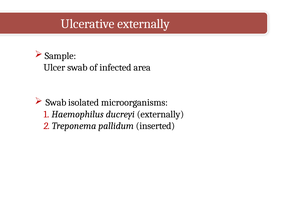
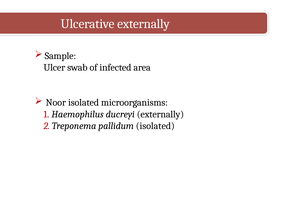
Swab at (56, 103): Swab -> Noor
pallidum inserted: inserted -> isolated
